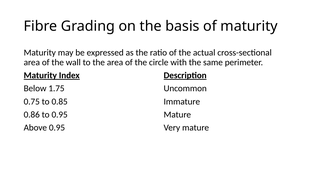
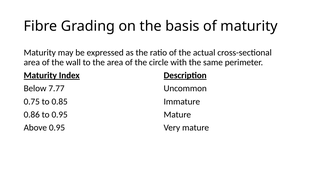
1.75: 1.75 -> 7.77
